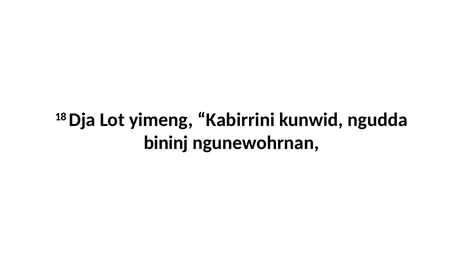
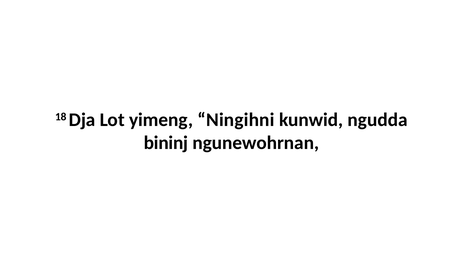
Kabirrini: Kabirrini -> Ningihni
